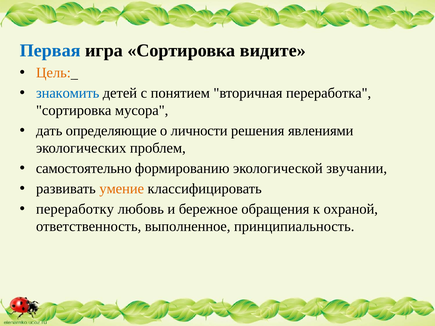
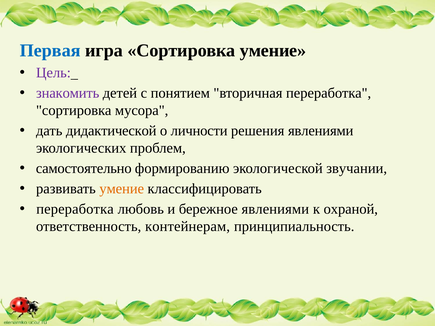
Сортировка видите: видите -> умение
Цель colour: orange -> purple
знакомить colour: blue -> purple
определяющие: определяющие -> дидактической
переработку at (75, 209): переработку -> переработка
бережное обращения: обращения -> явлениями
выполненное: выполненное -> контейнерам
